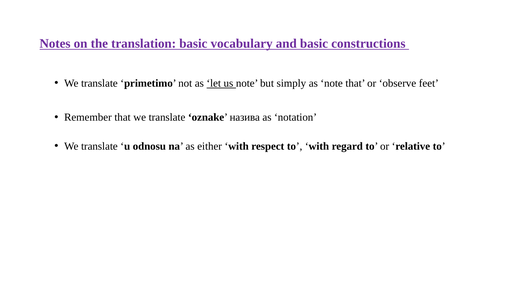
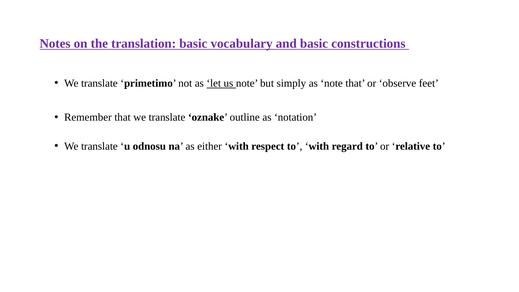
назива: назива -> outline
